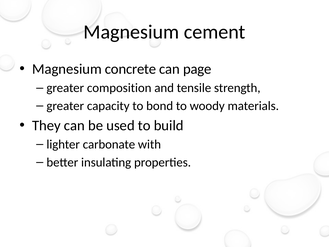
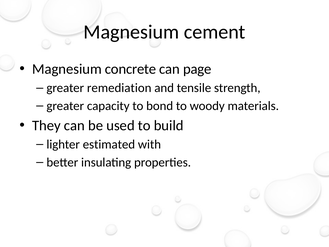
composition: composition -> remediation
carbonate: carbonate -> estimated
